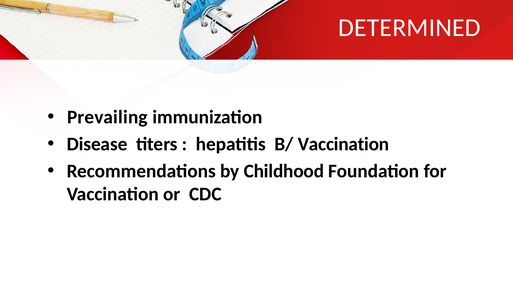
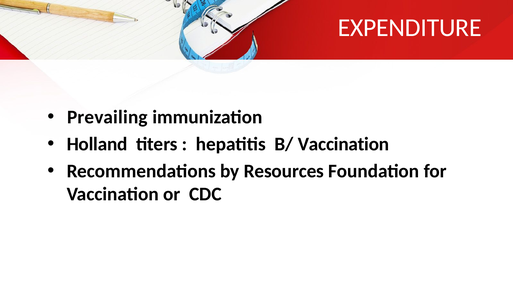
DETERMINED: DETERMINED -> EXPENDITURE
Disease: Disease -> Holland
Childhood: Childhood -> Resources
